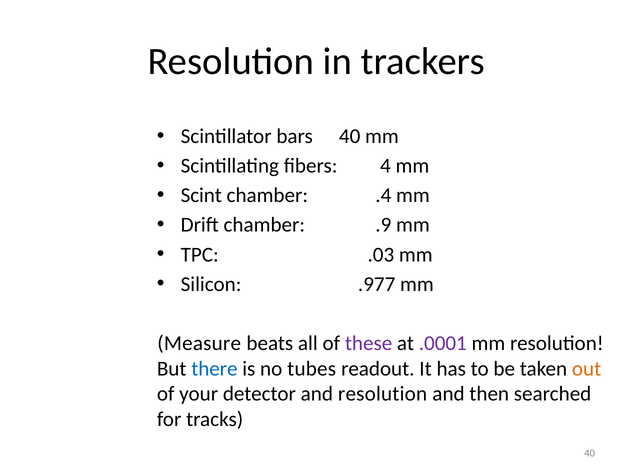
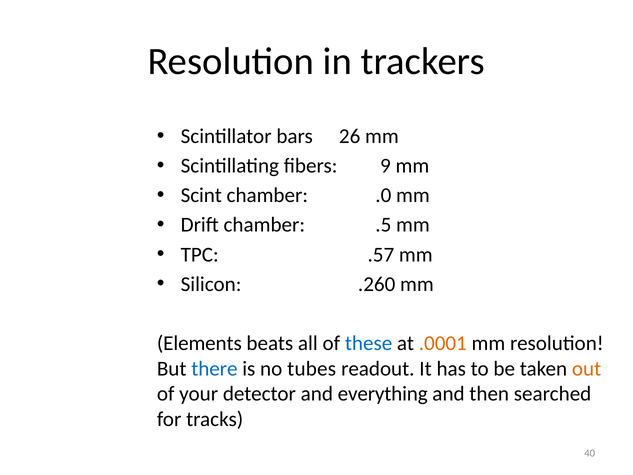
bars 40: 40 -> 26
4: 4 -> 9
.4: .4 -> .0
.9: .9 -> .5
.03: .03 -> .57
.977: .977 -> .260
Measure: Measure -> Elements
these colour: purple -> blue
.0001 colour: purple -> orange
and resolution: resolution -> everything
